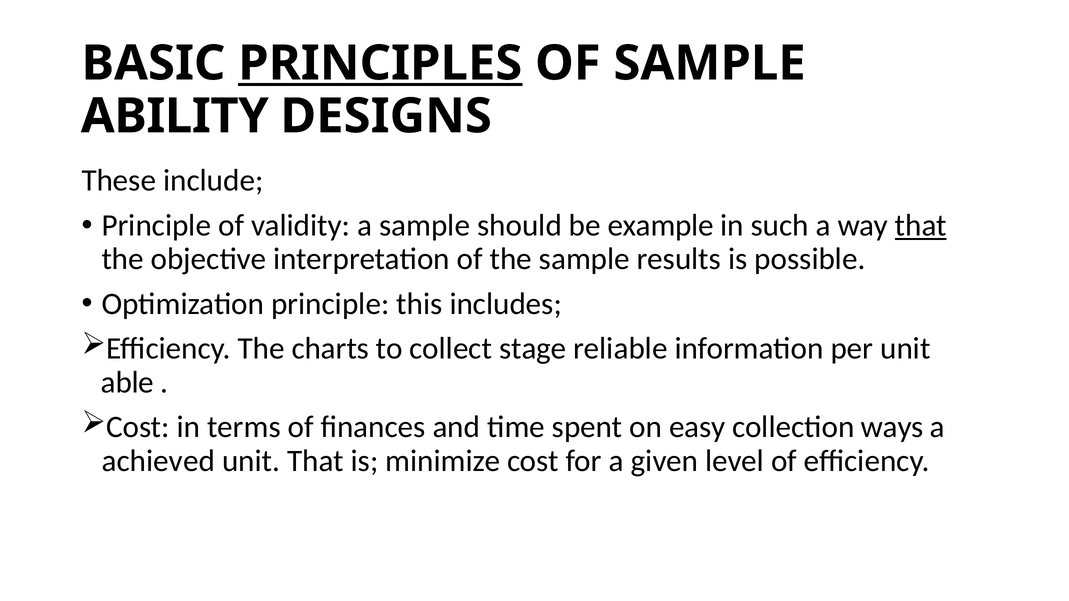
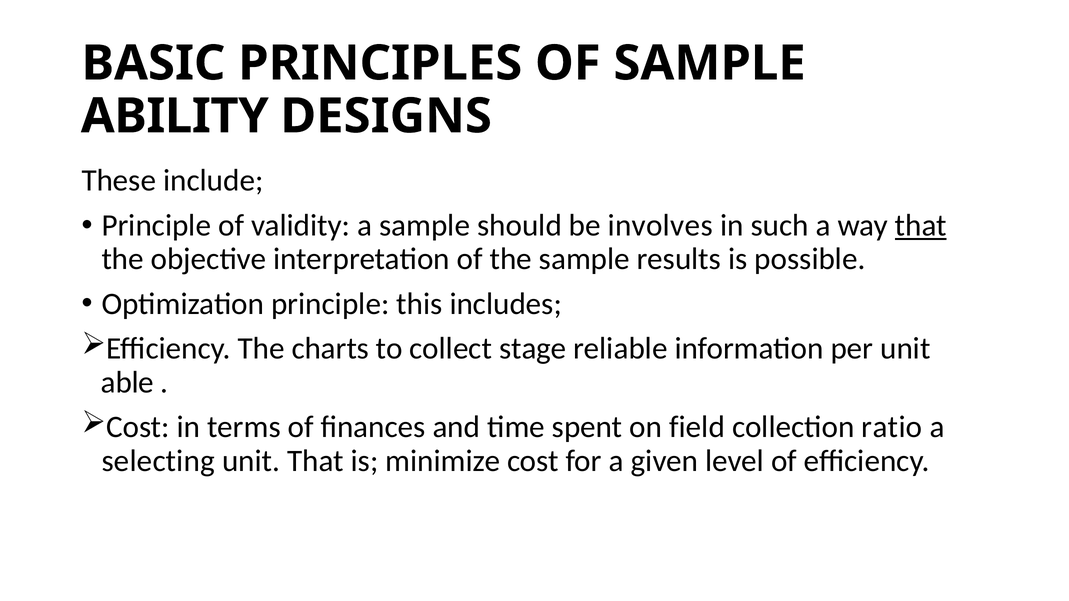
PRINCIPLES underline: present -> none
example: example -> involves
easy: easy -> field
ways: ways -> ratio
achieved: achieved -> selecting
